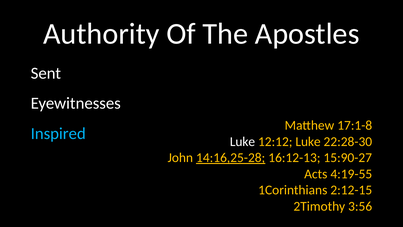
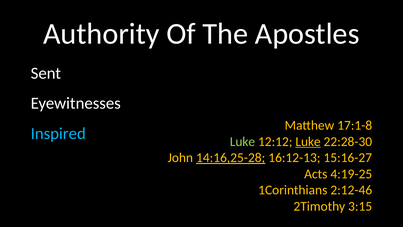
Luke at (242, 141) colour: white -> light green
Luke at (308, 141) underline: none -> present
15:90-27: 15:90-27 -> 15:16-27
4:19-55: 4:19-55 -> 4:19-25
2:12-15: 2:12-15 -> 2:12-46
3:56: 3:56 -> 3:15
